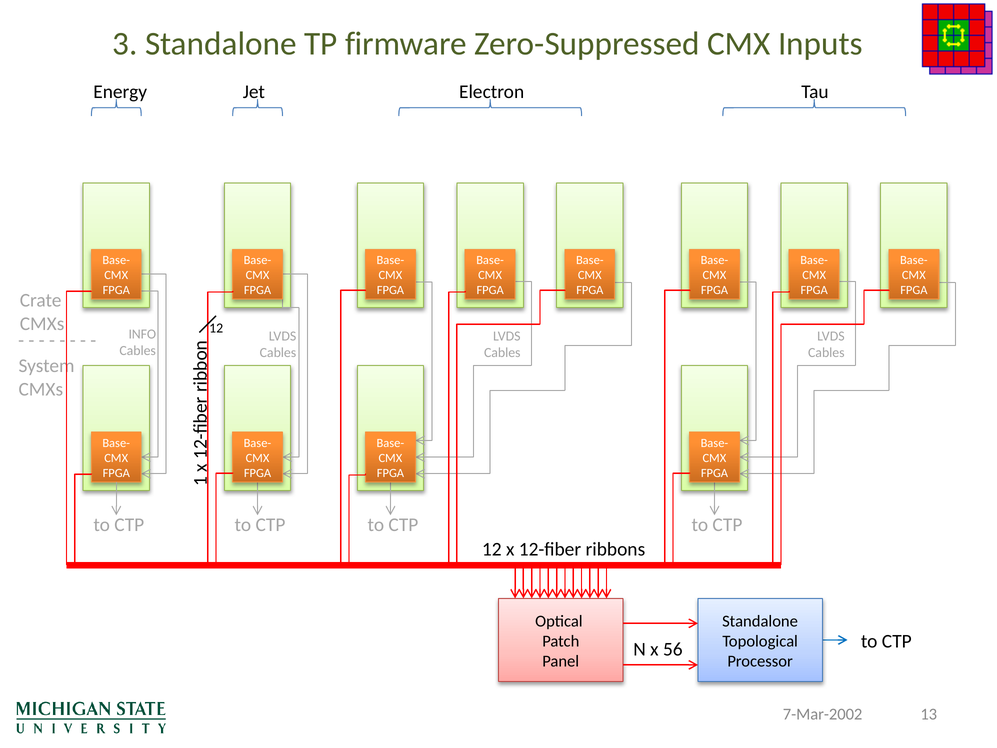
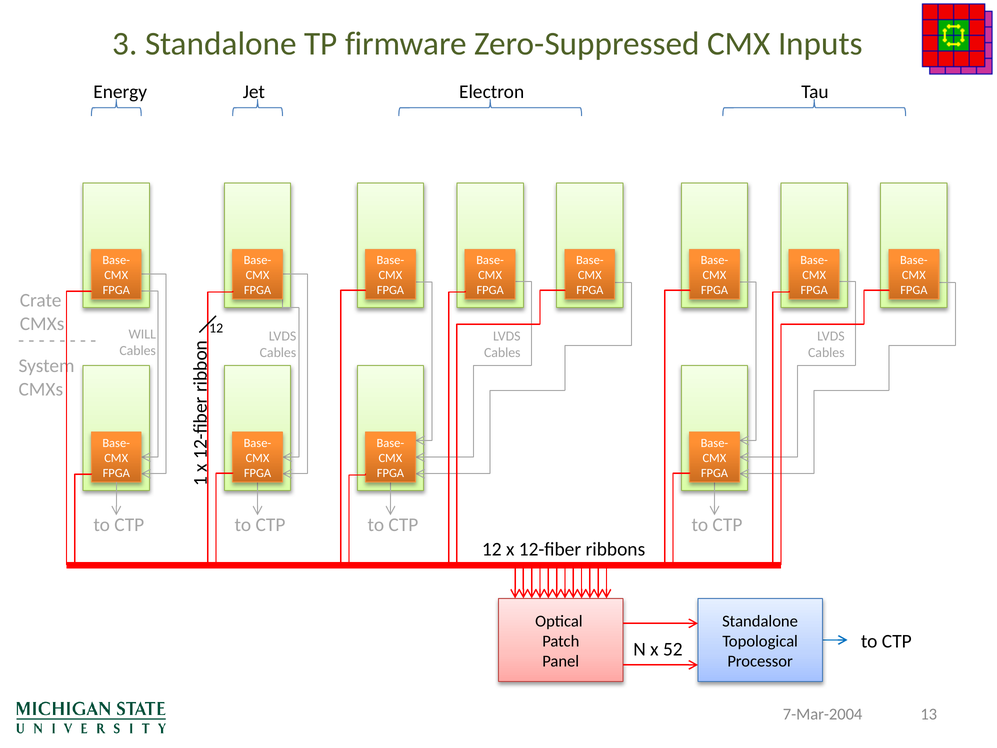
INFO: INFO -> WILL
56: 56 -> 52
7-Mar-2002: 7-Mar-2002 -> 7-Mar-2004
